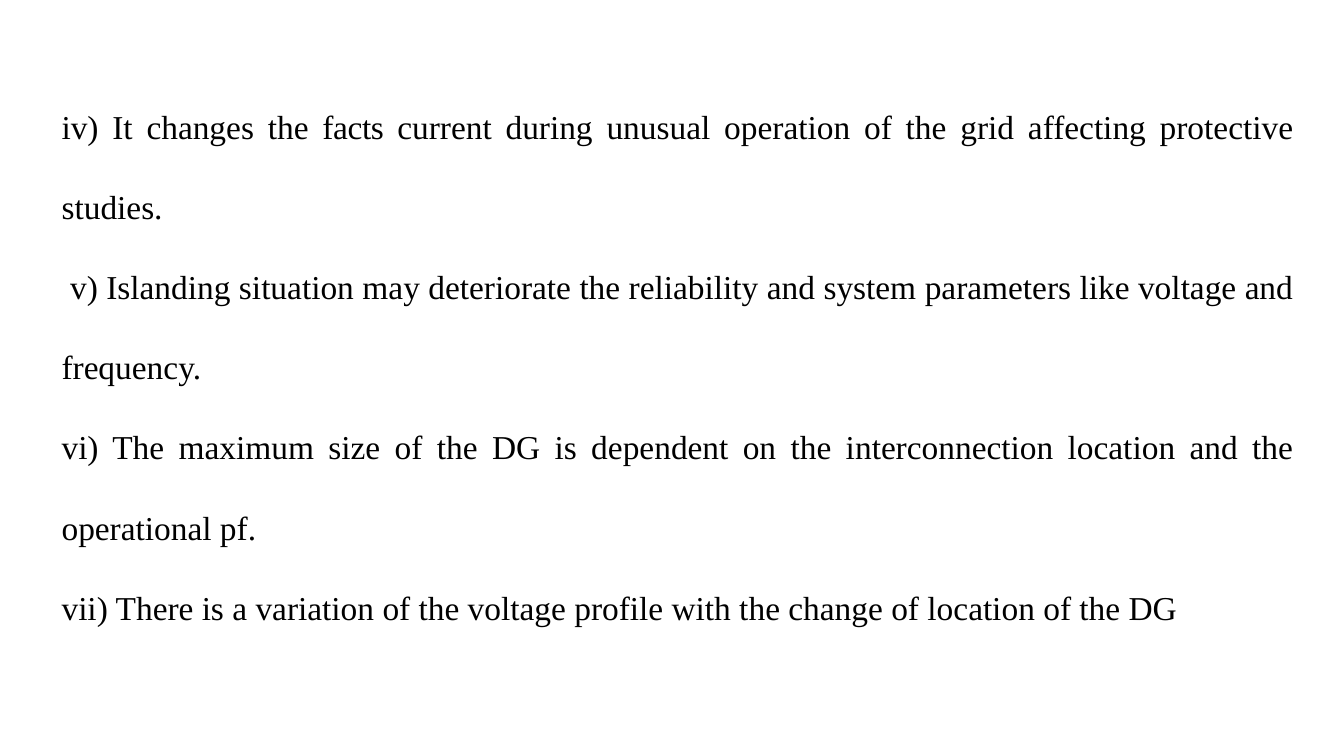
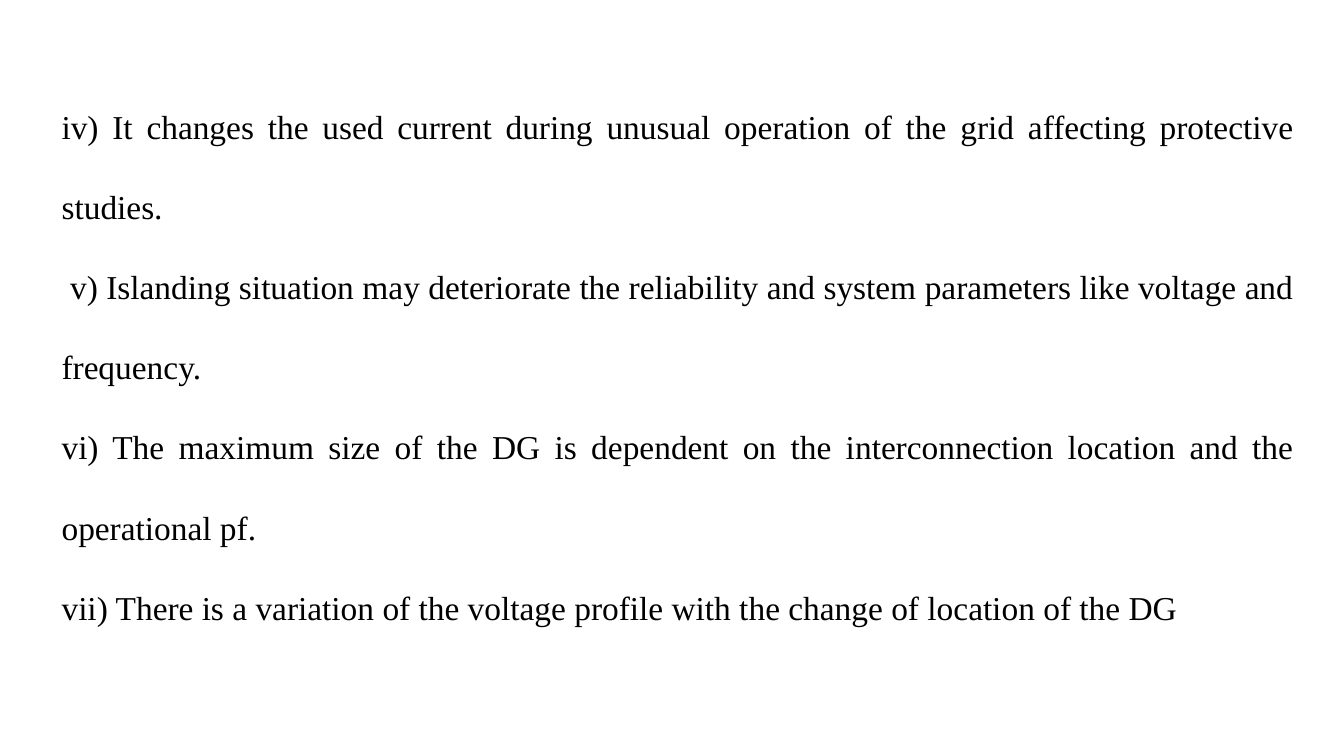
facts: facts -> used
